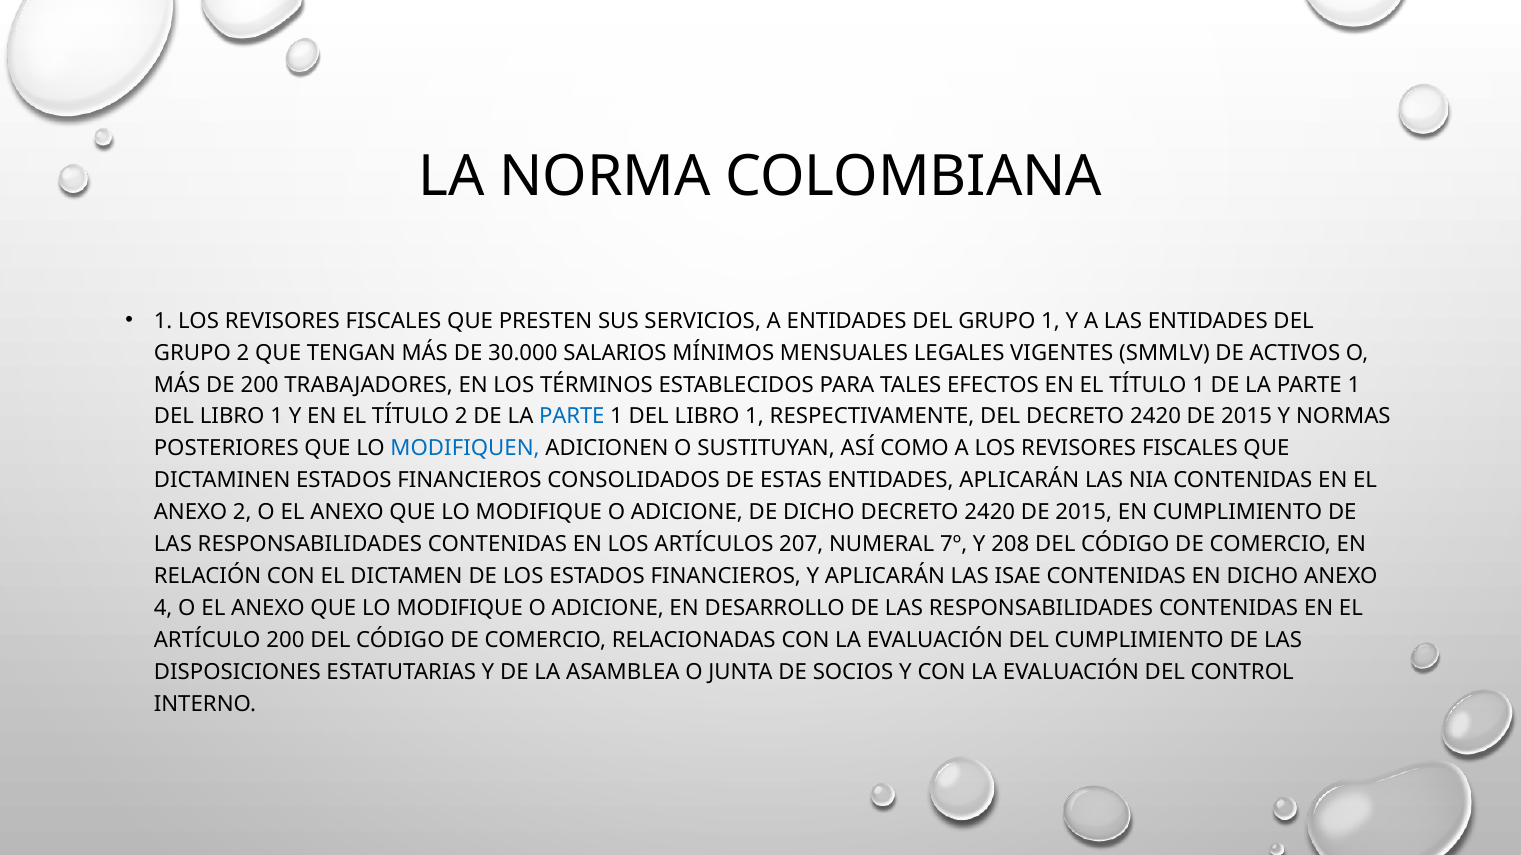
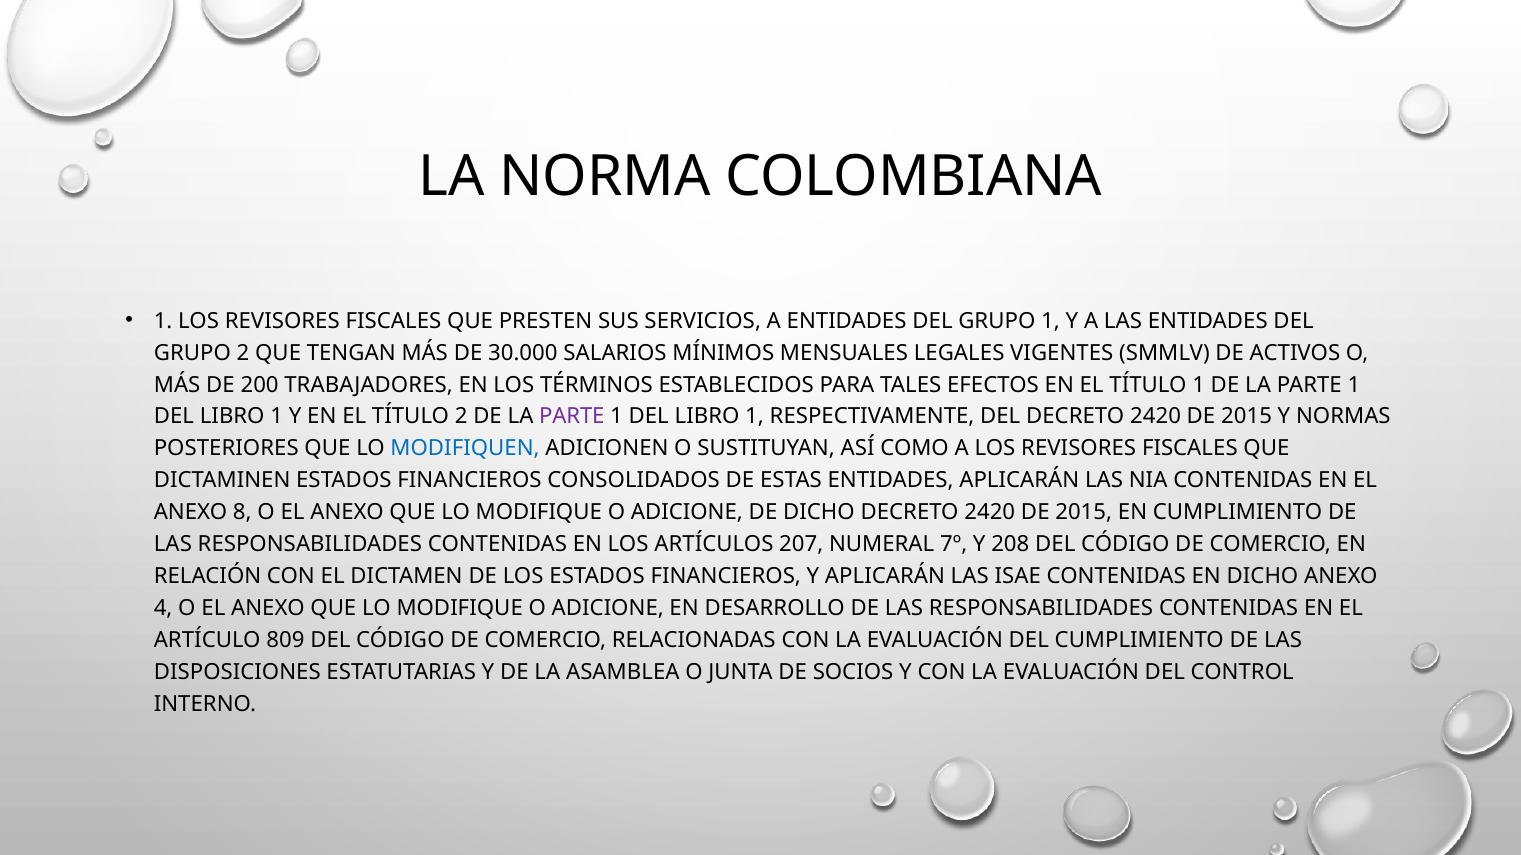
PARTE at (572, 417) colour: blue -> purple
ANEXO 2: 2 -> 8
ARTÍCULO 200: 200 -> 809
